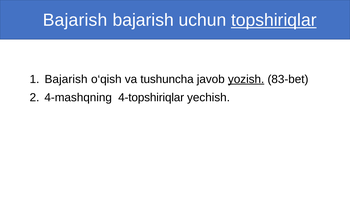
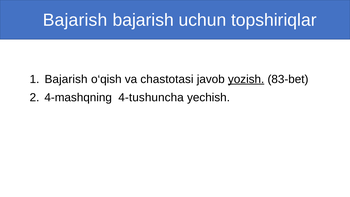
topshiriqlar underline: present -> none
tushuncha: tushuncha -> chastotasi
4-topshiriqlar: 4-topshiriqlar -> 4-tushuncha
